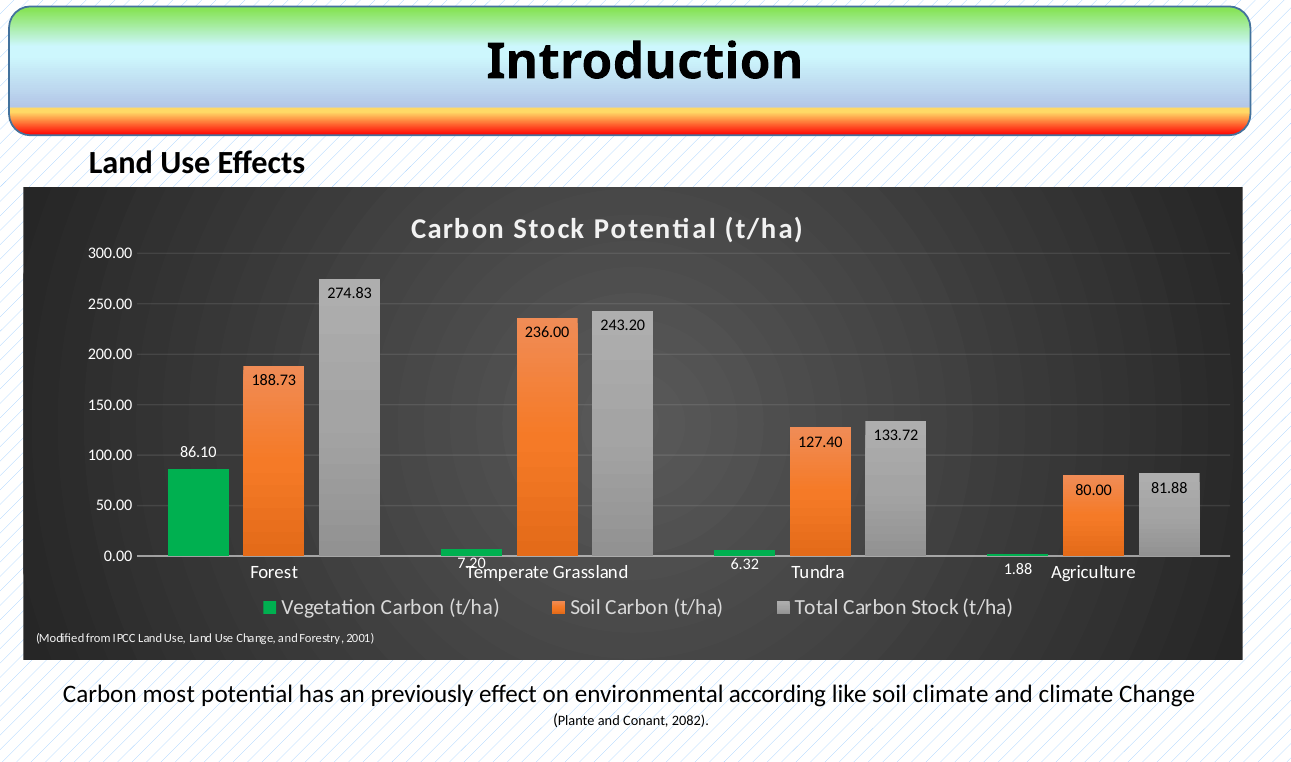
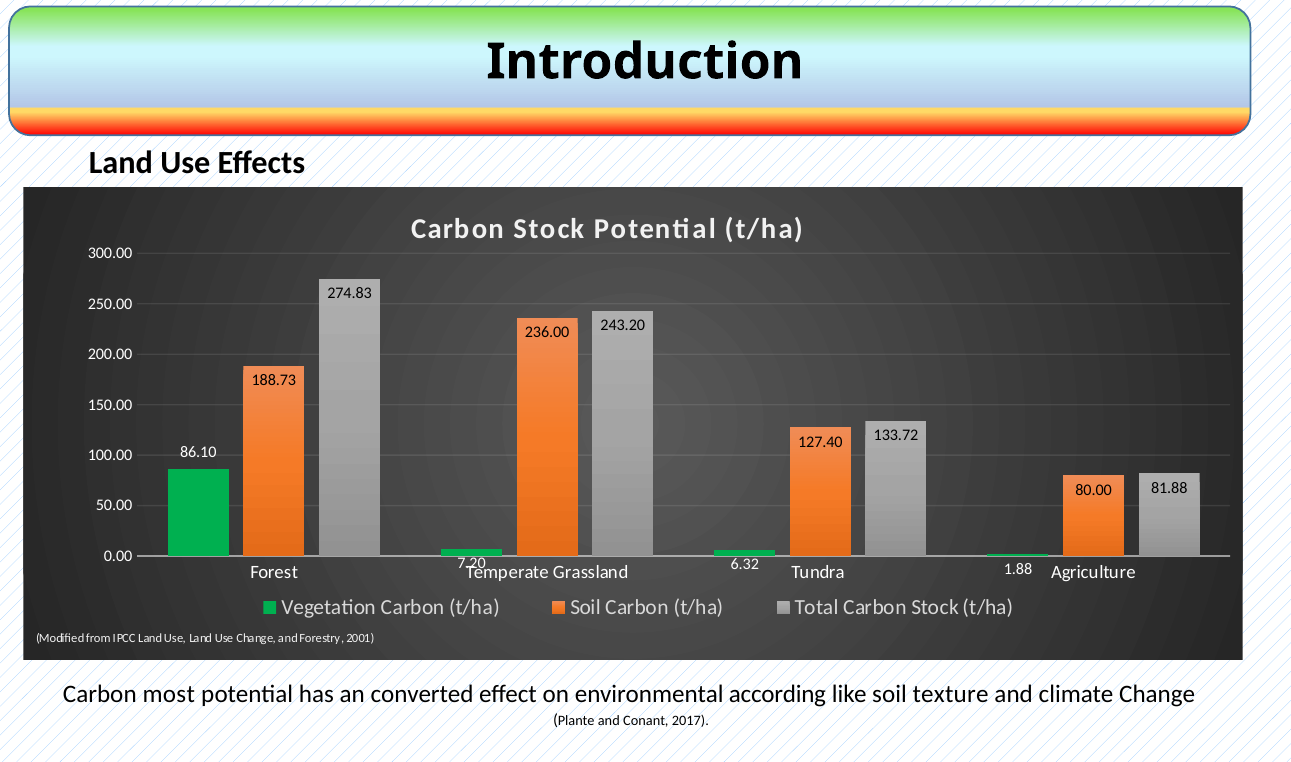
previously: previously -> converted
soil climate: climate -> texture
2082: 2082 -> 2017
